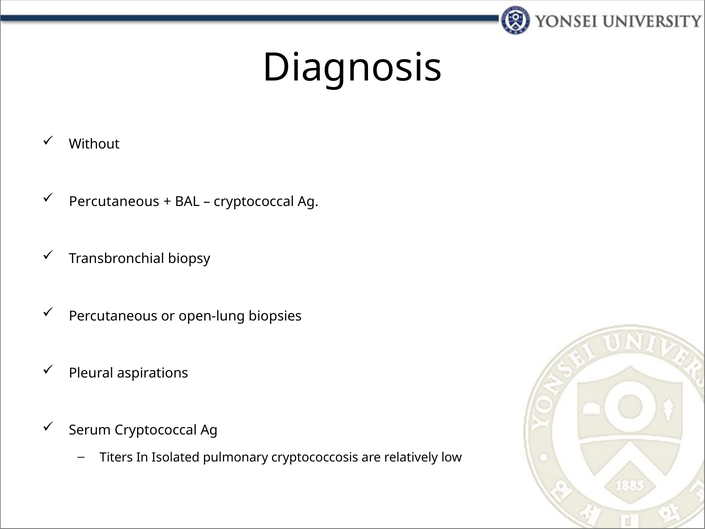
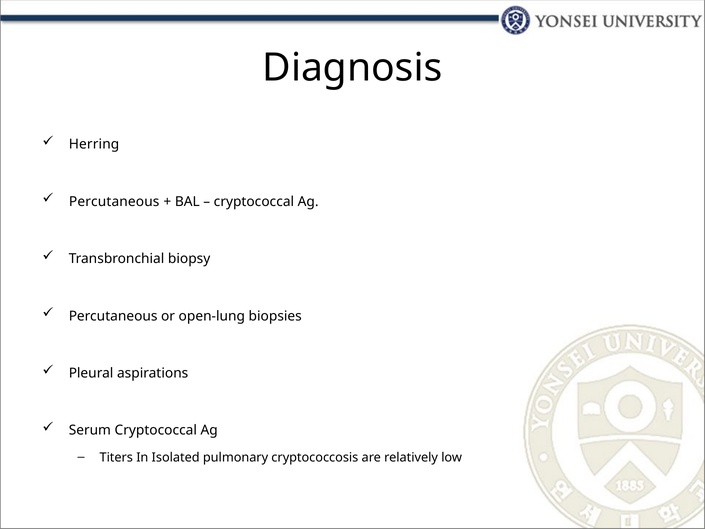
Without: Without -> Herring
